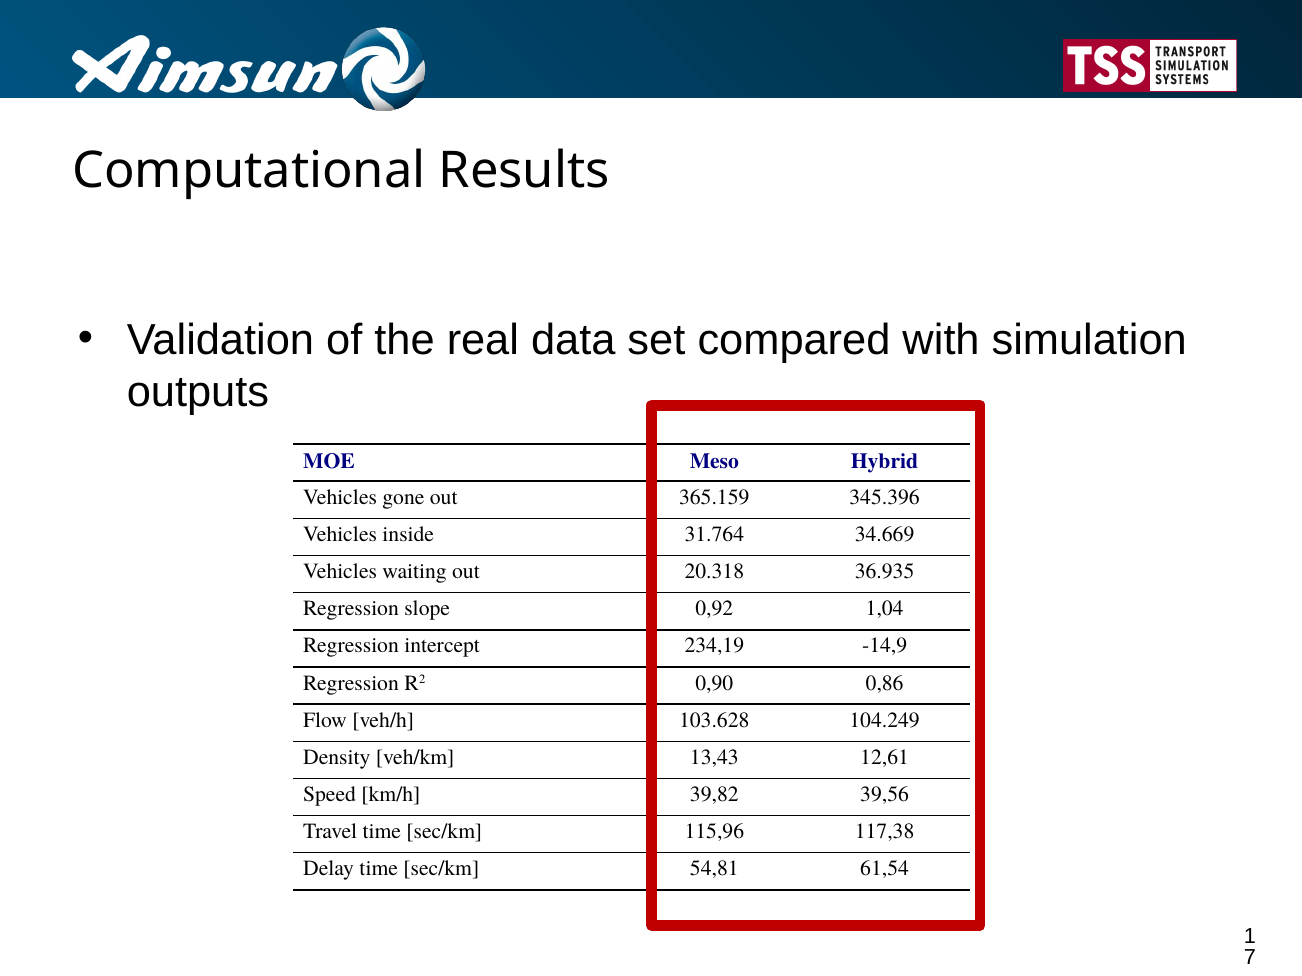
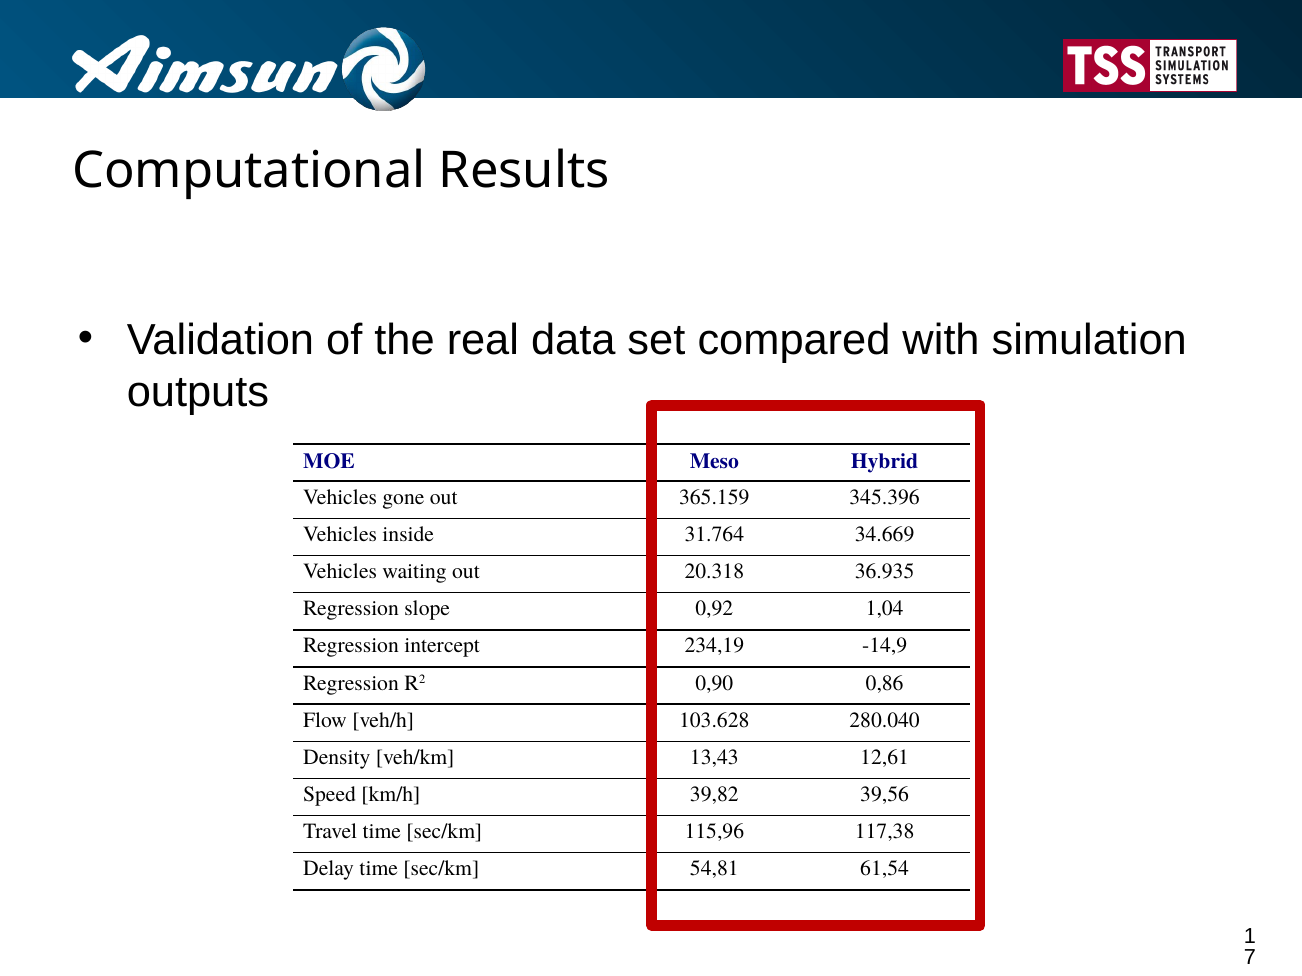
104.249: 104.249 -> 280.040
